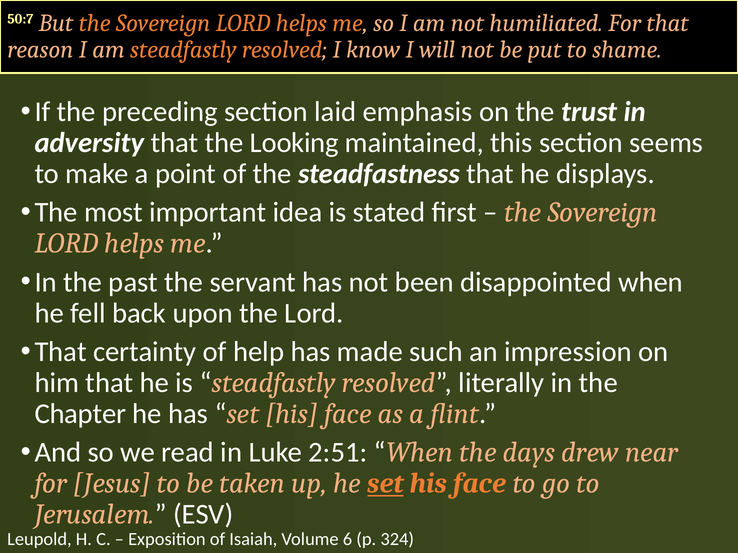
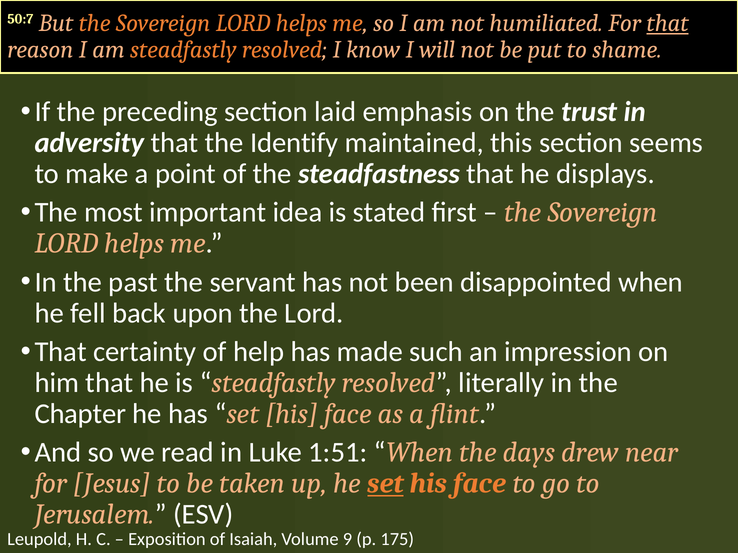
that at (668, 23) underline: none -> present
Looking: Looking -> Identify
2:51: 2:51 -> 1:51
6: 6 -> 9
324: 324 -> 175
